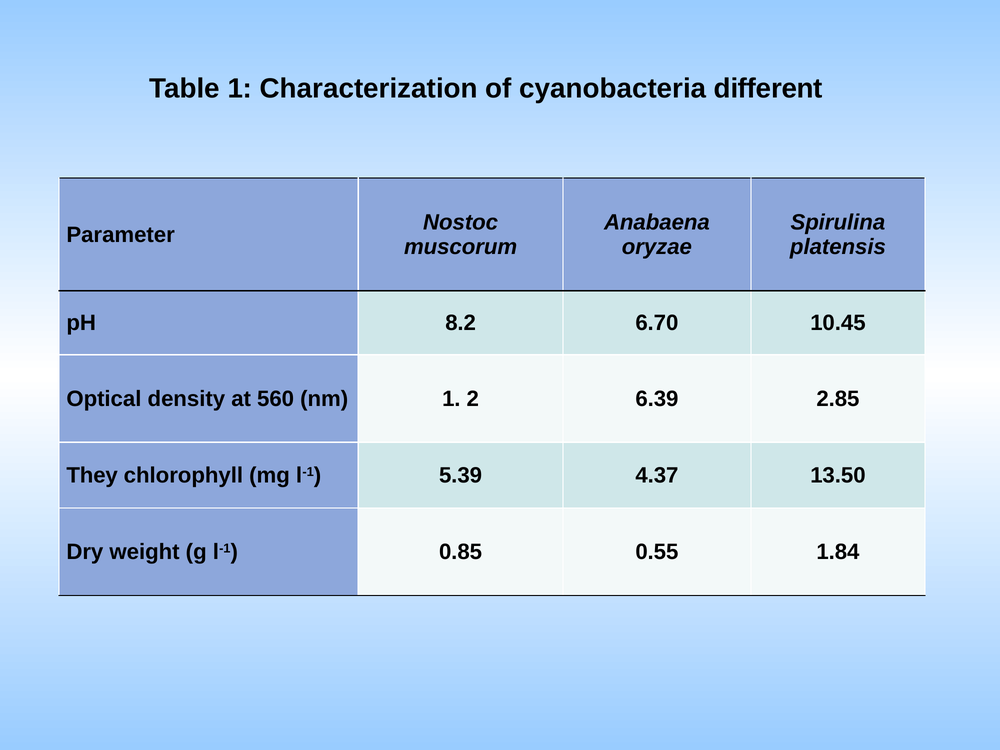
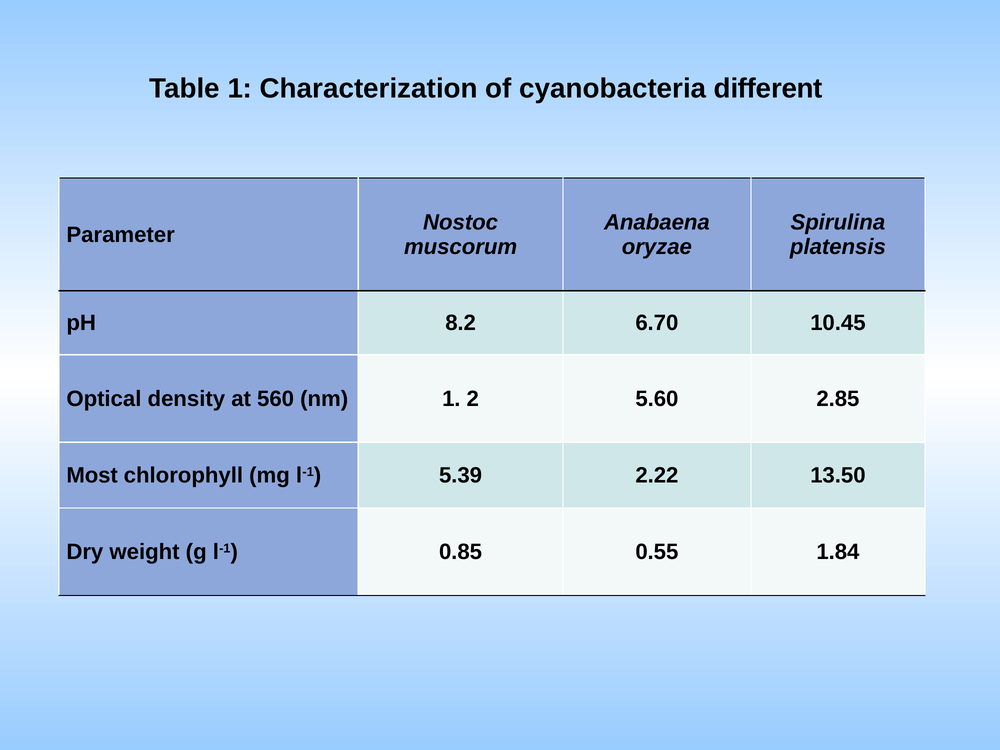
6.39: 6.39 -> 5.60
They: They -> Most
4.37: 4.37 -> 2.22
